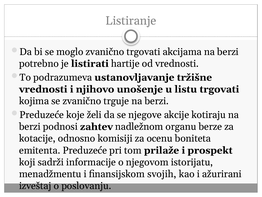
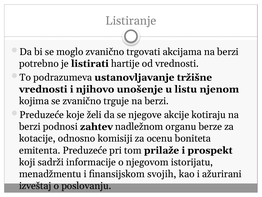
listu trgovati: trgovati -> njenom
